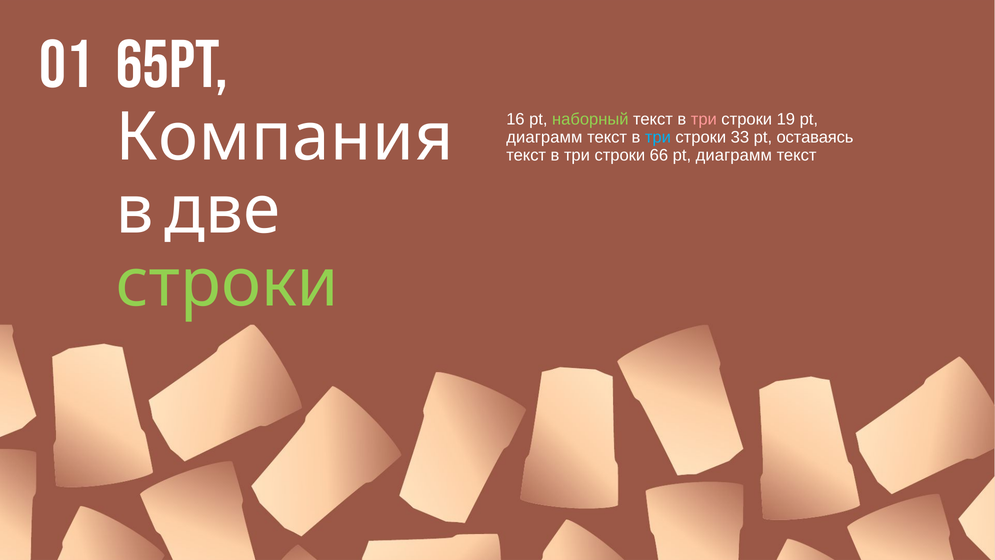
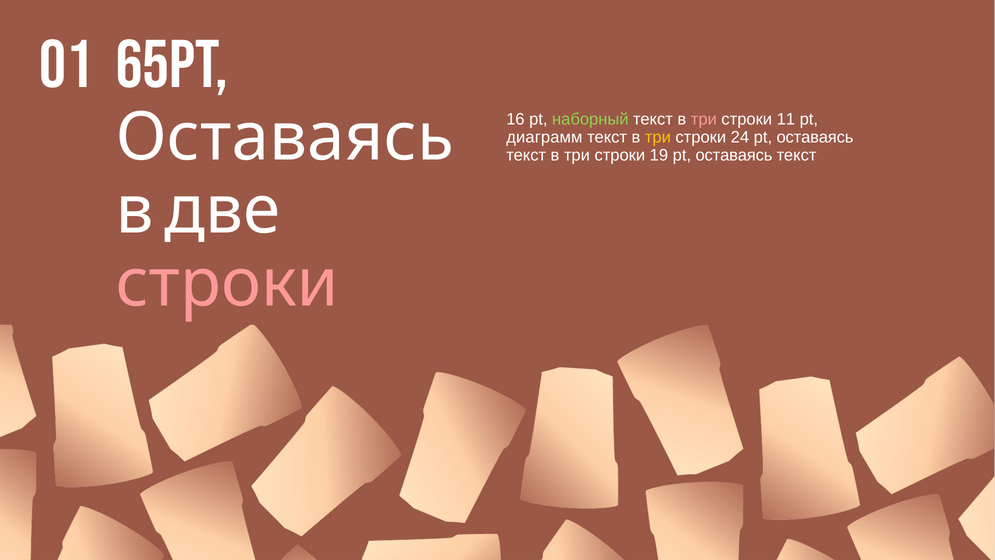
19: 19 -> 11
Компания at (285, 138): Компания -> Оставаясь
три at (658, 137) colour: light blue -> yellow
33: 33 -> 24
66: 66 -> 19
диаграмм at (734, 155): диаграмм -> оставаясь
строки at (227, 283) colour: light green -> pink
